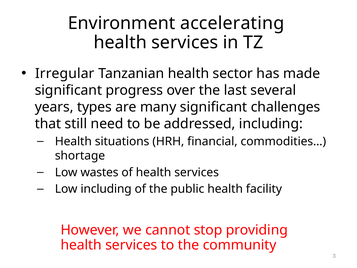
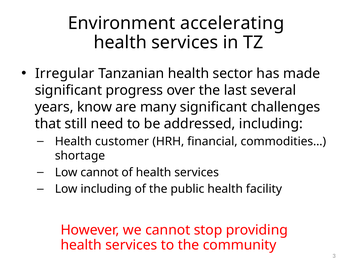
types: types -> know
situations: situations -> customer
Low wastes: wastes -> cannot
